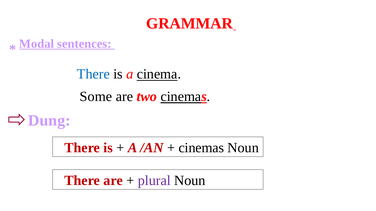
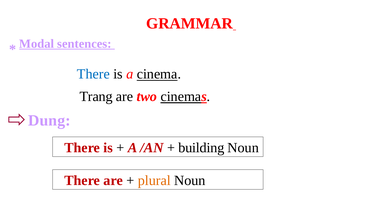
Some: Some -> Trang
cinemas at (201, 148): cinemas -> building
plural colour: purple -> orange
